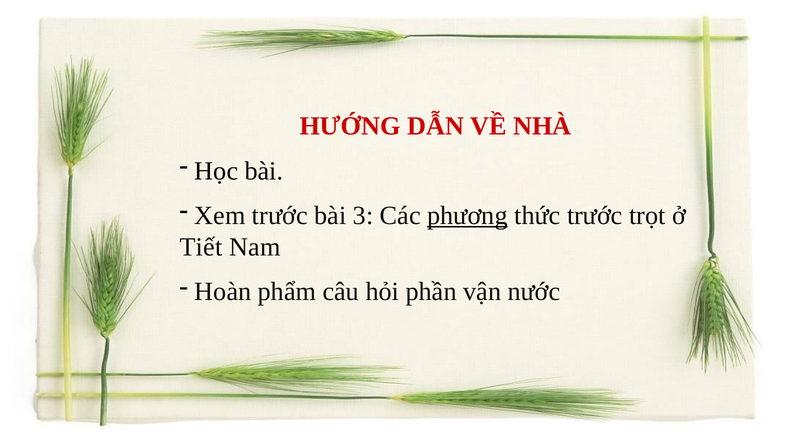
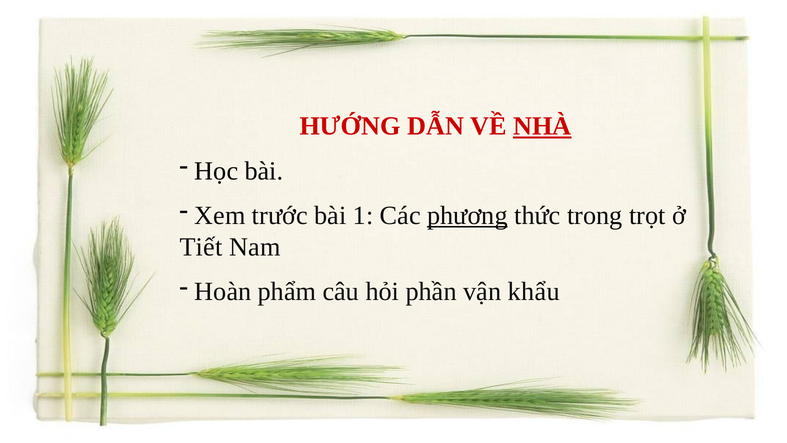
NHÀ underline: none -> present
3: 3 -> 1
thức trước: trước -> trong
nước: nước -> khẩu
